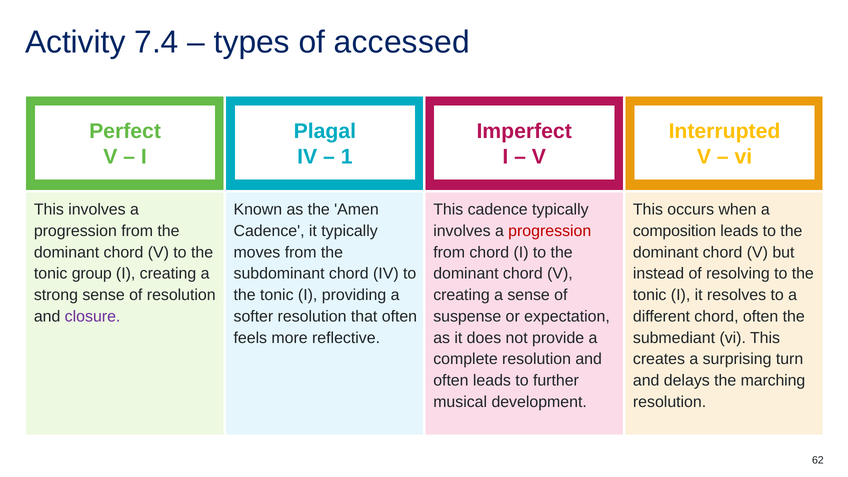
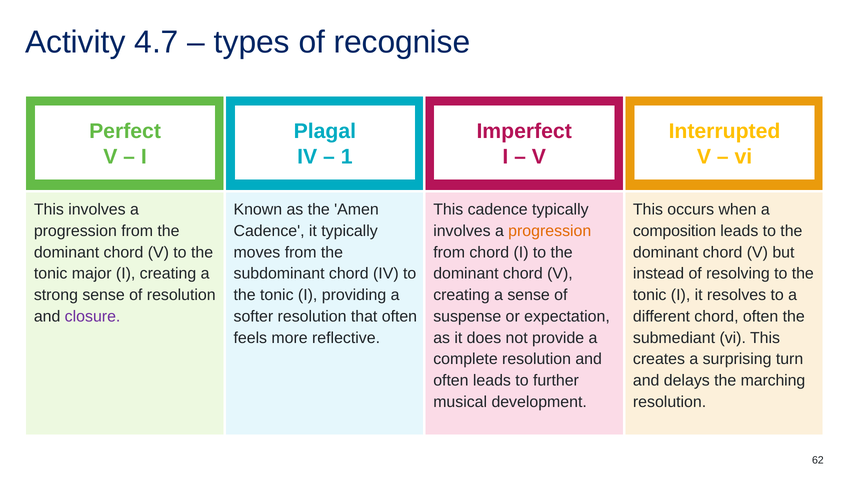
7.4: 7.4 -> 4.7
accessed: accessed -> recognise
progression at (550, 231) colour: red -> orange
group: group -> major
